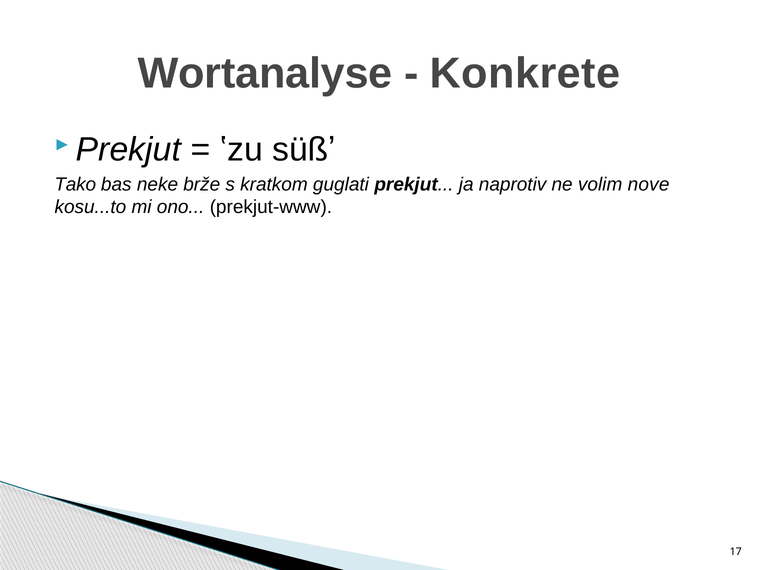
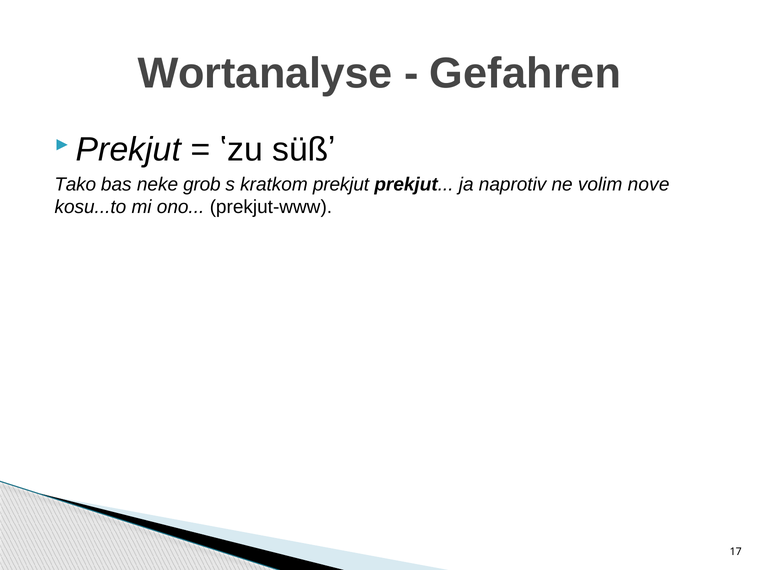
Konkrete: Konkrete -> Gefahren
brže: brže -> grob
kratkom guglati: guglati -> prekjut
